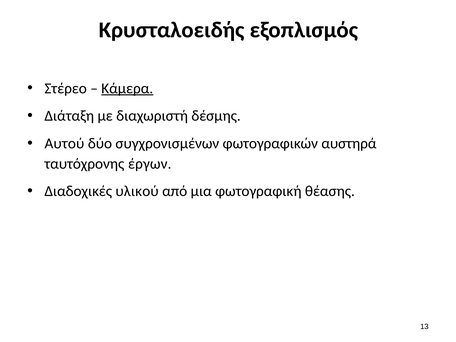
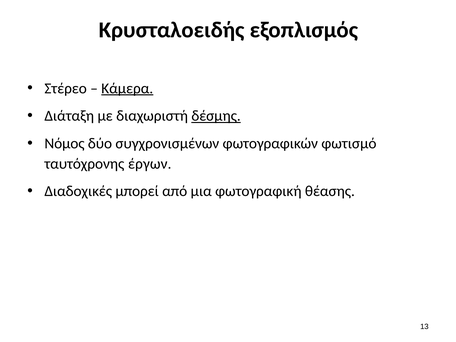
δέσμης underline: none -> present
Αυτού: Αυτού -> Νόμος
αυστηρά: αυστηρά -> φωτισμό
υλικού: υλικού -> μπορεί
